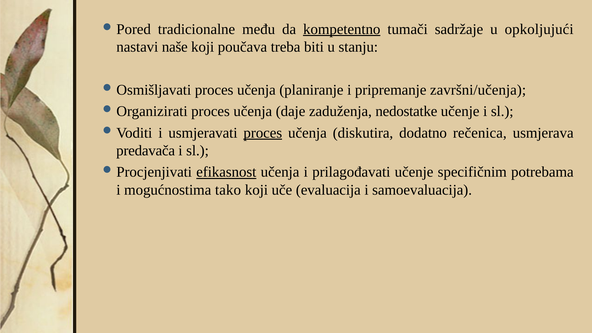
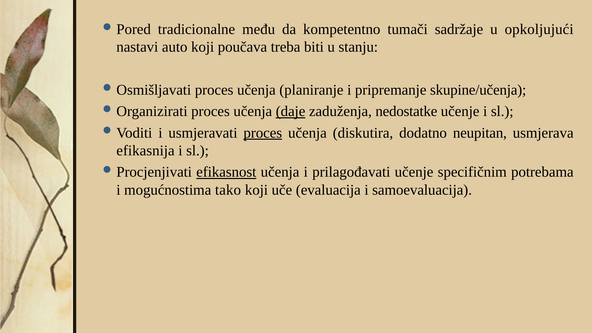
kompetentno underline: present -> none
naše: naše -> auto
završni/učenja: završni/učenja -> skupine/učenja
daje underline: none -> present
rečenica: rečenica -> neupitan
predavača: predavača -> efikasnija
